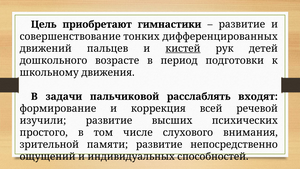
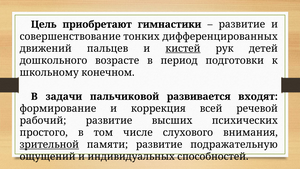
движения: движения -> конечном
расслаблять: расслаблять -> развивается
изучили: изучили -> рабочий
зрительной underline: none -> present
непосредственно: непосредственно -> подражательную
